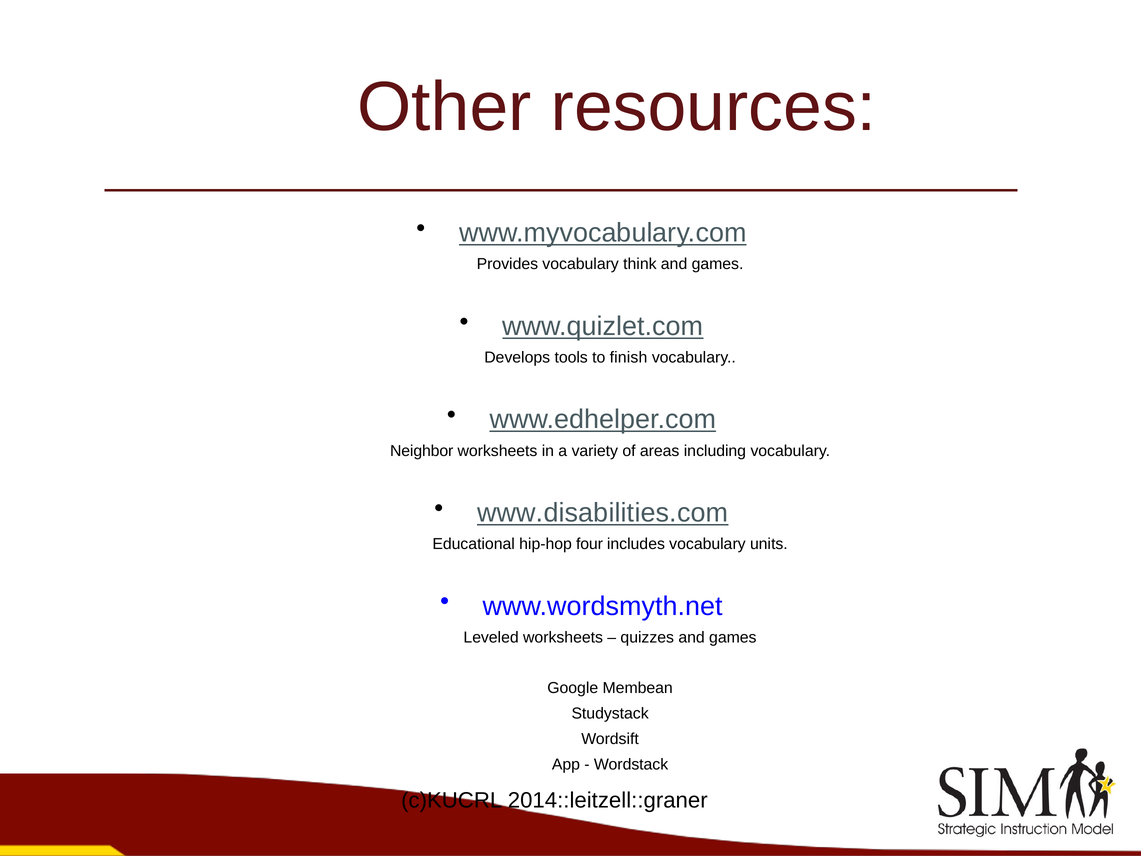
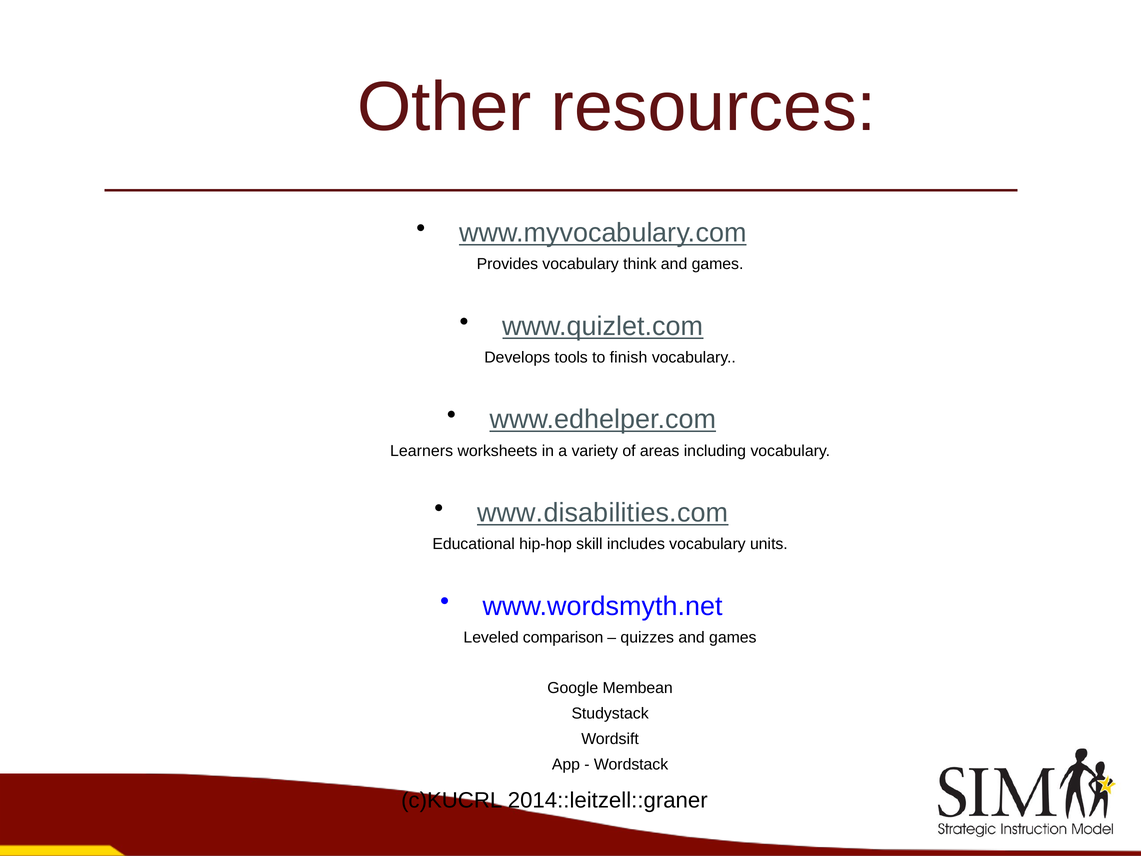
Neighbor: Neighbor -> Learners
four: four -> skill
Leveled worksheets: worksheets -> comparison
